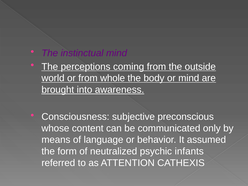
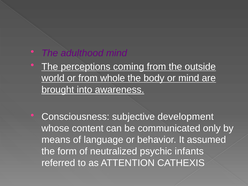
instinctual: instinctual -> adulthood
preconscious: preconscious -> development
